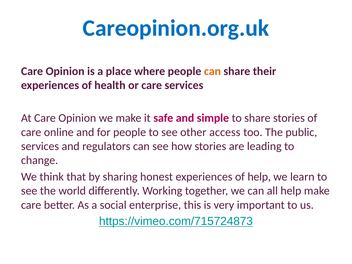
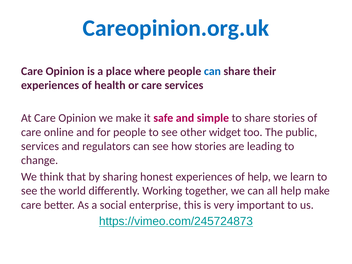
can at (212, 71) colour: orange -> blue
access: access -> widget
https://vimeo.com/715724873: https://vimeo.com/715724873 -> https://vimeo.com/245724873
